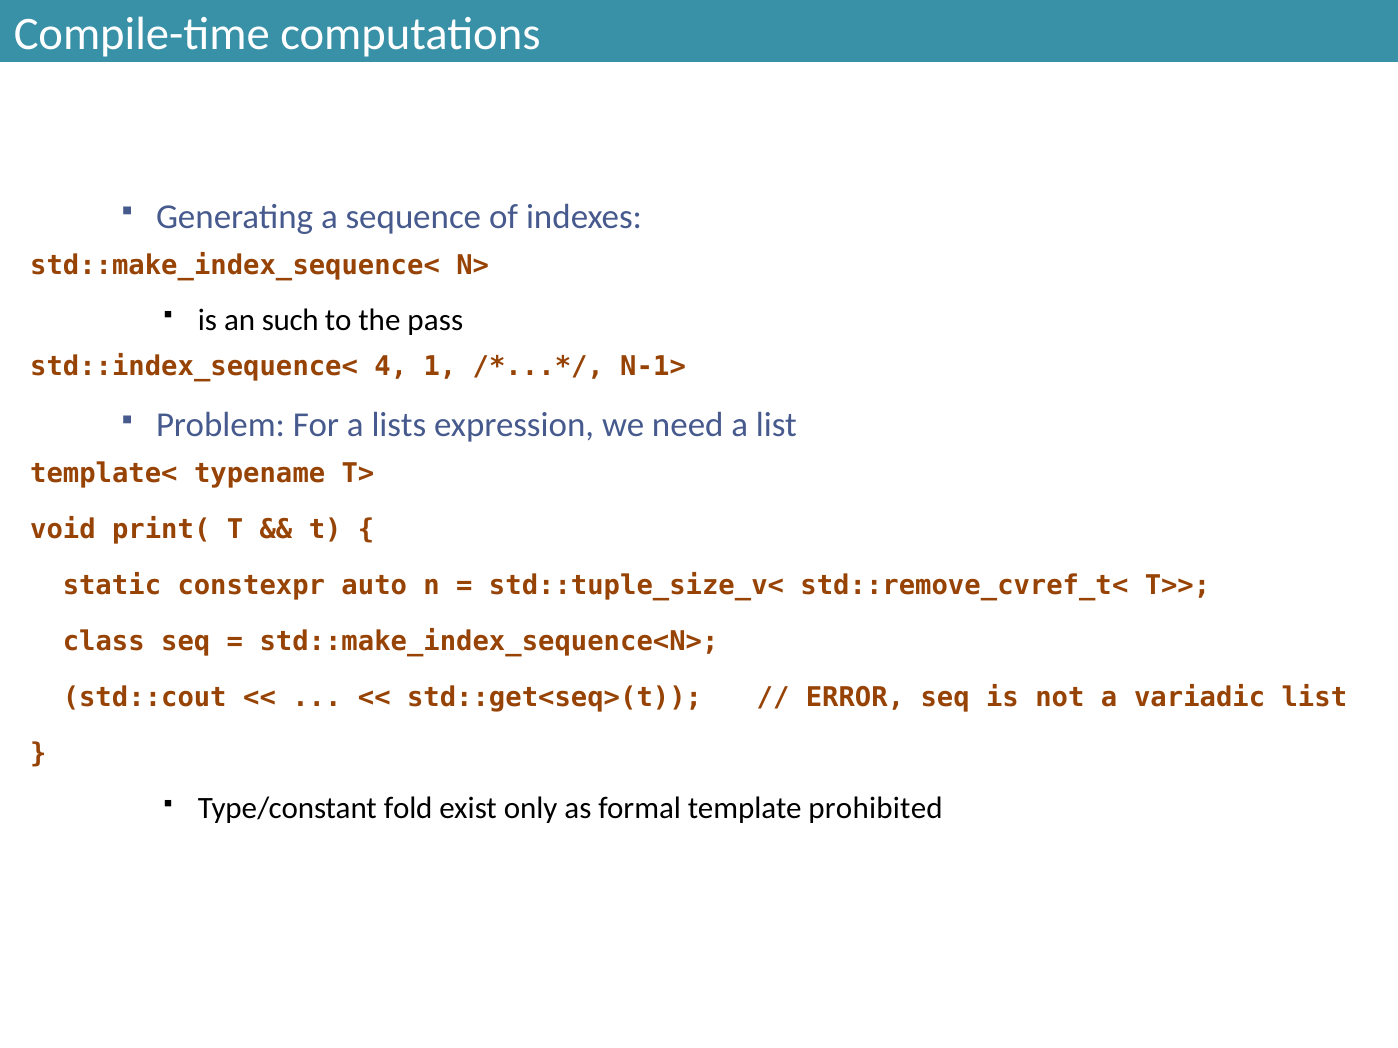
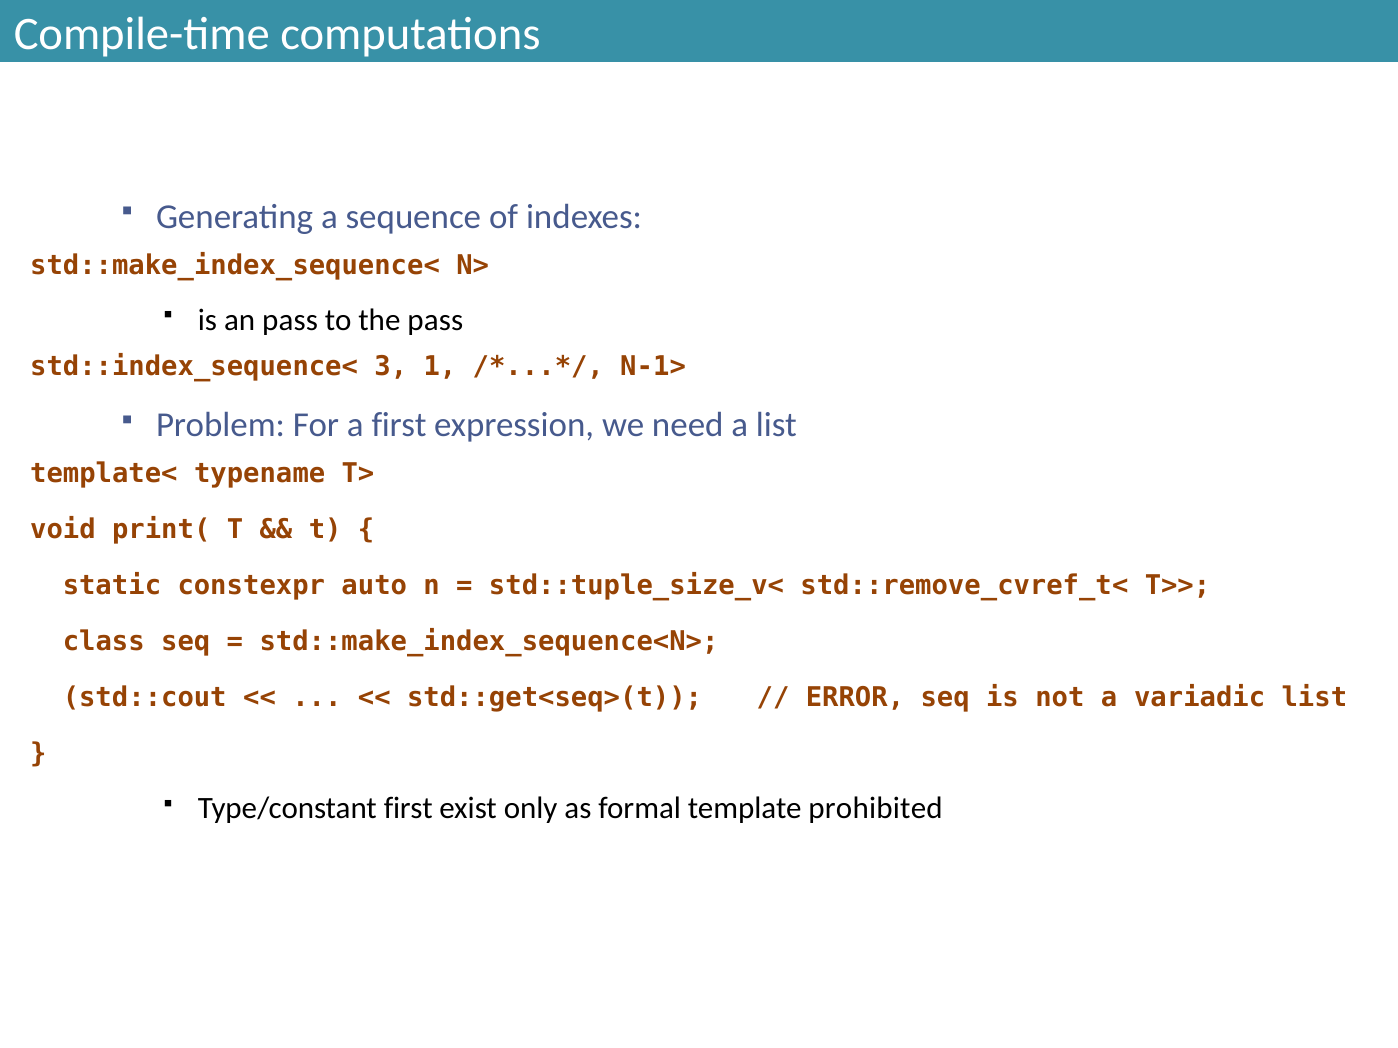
an such: such -> pass
4: 4 -> 3
a lists: lists -> first
Type/constant fold: fold -> first
